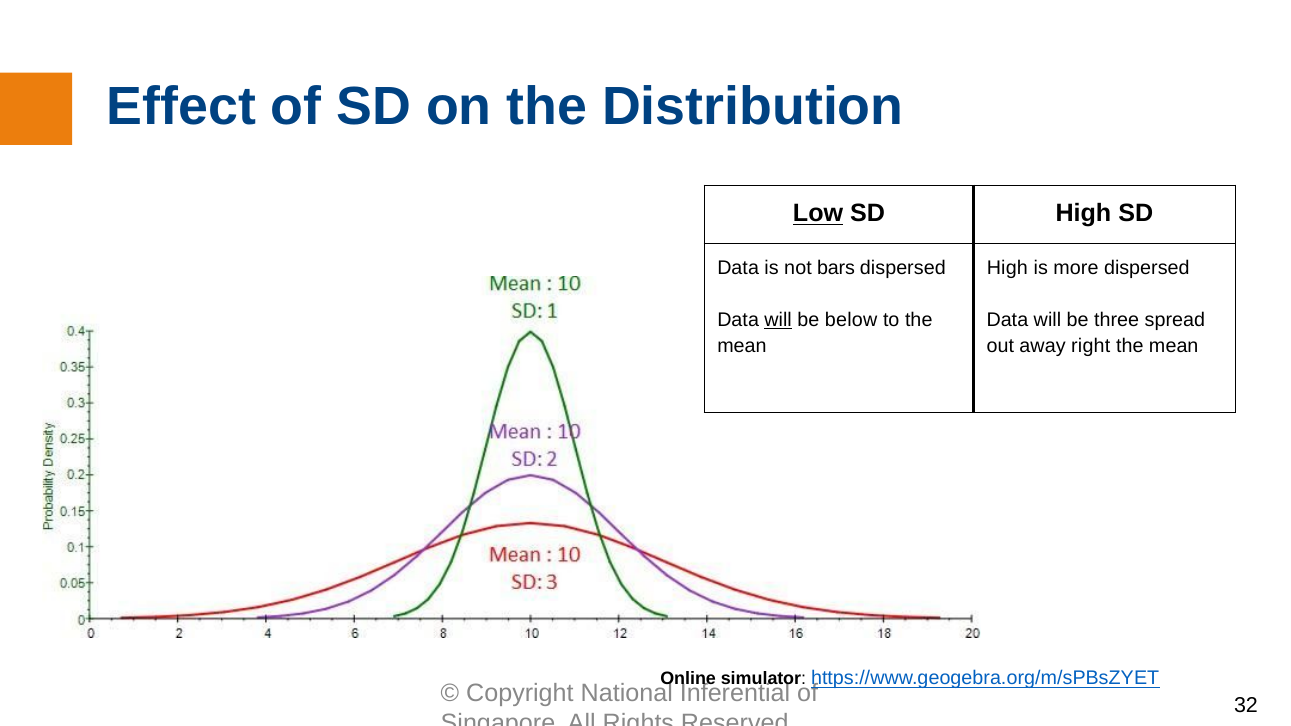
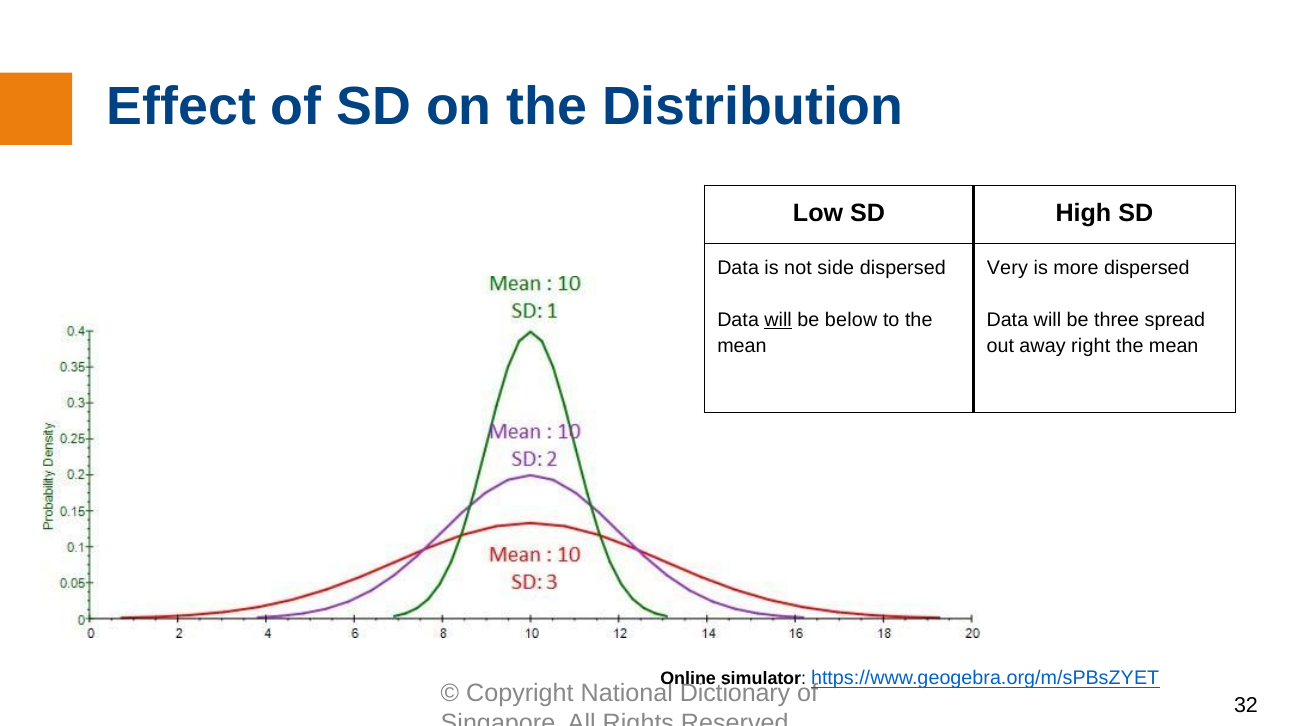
Low underline: present -> none
bars: bars -> side
High at (1007, 269): High -> Very
Inferential: Inferential -> Dictionary
